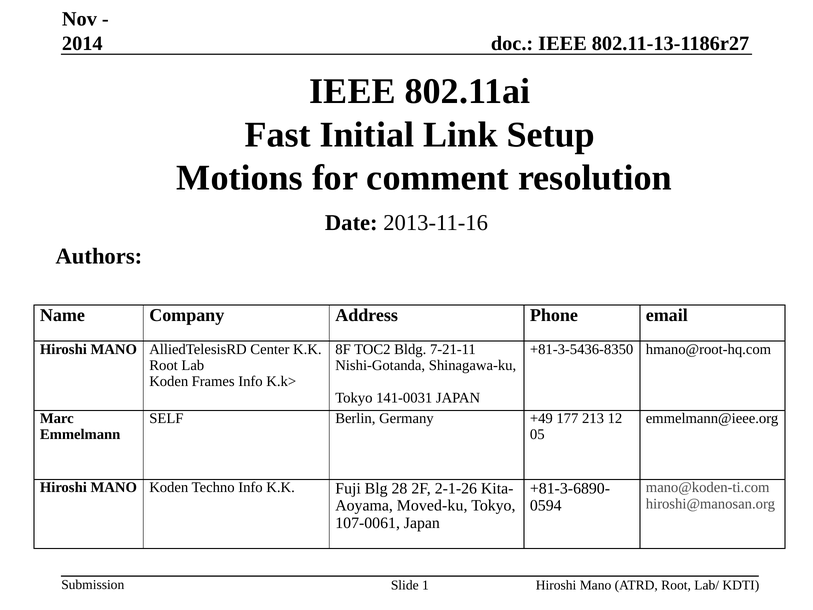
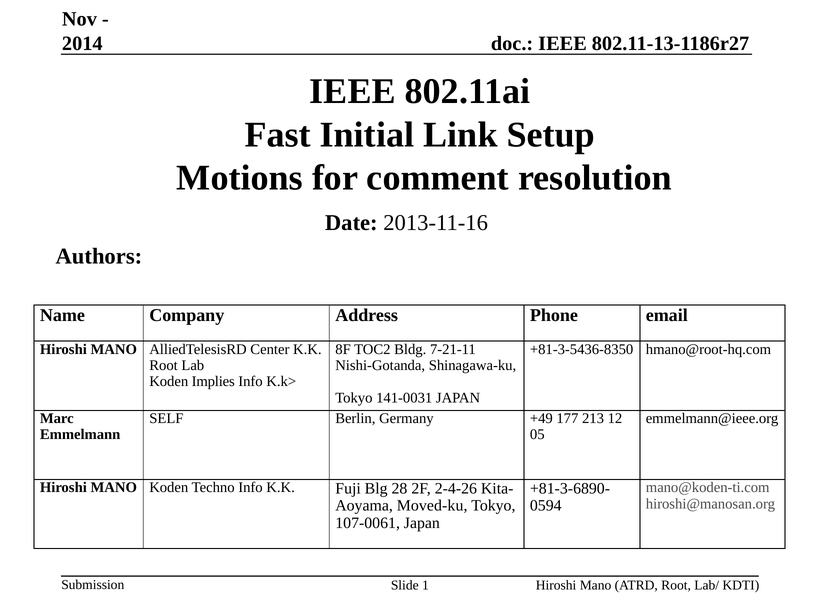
Frames: Frames -> Implies
2-1-26: 2-1-26 -> 2-4-26
